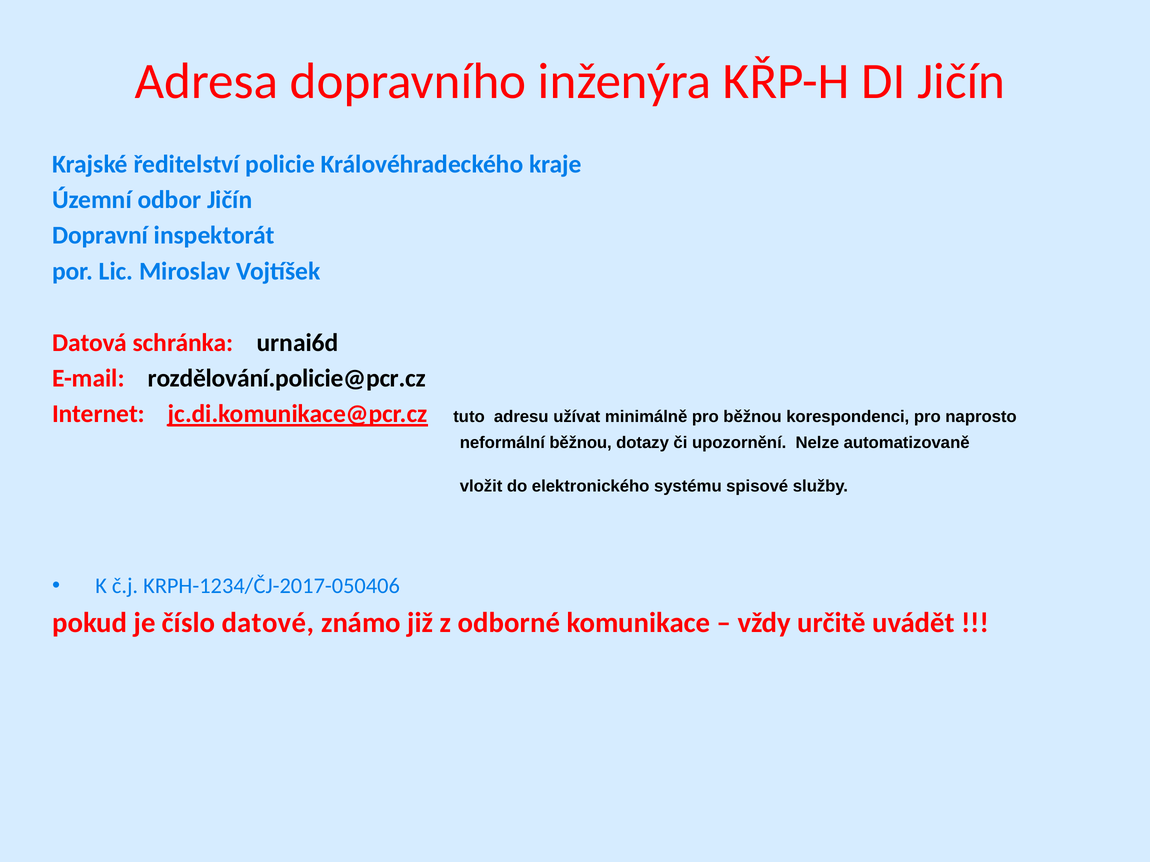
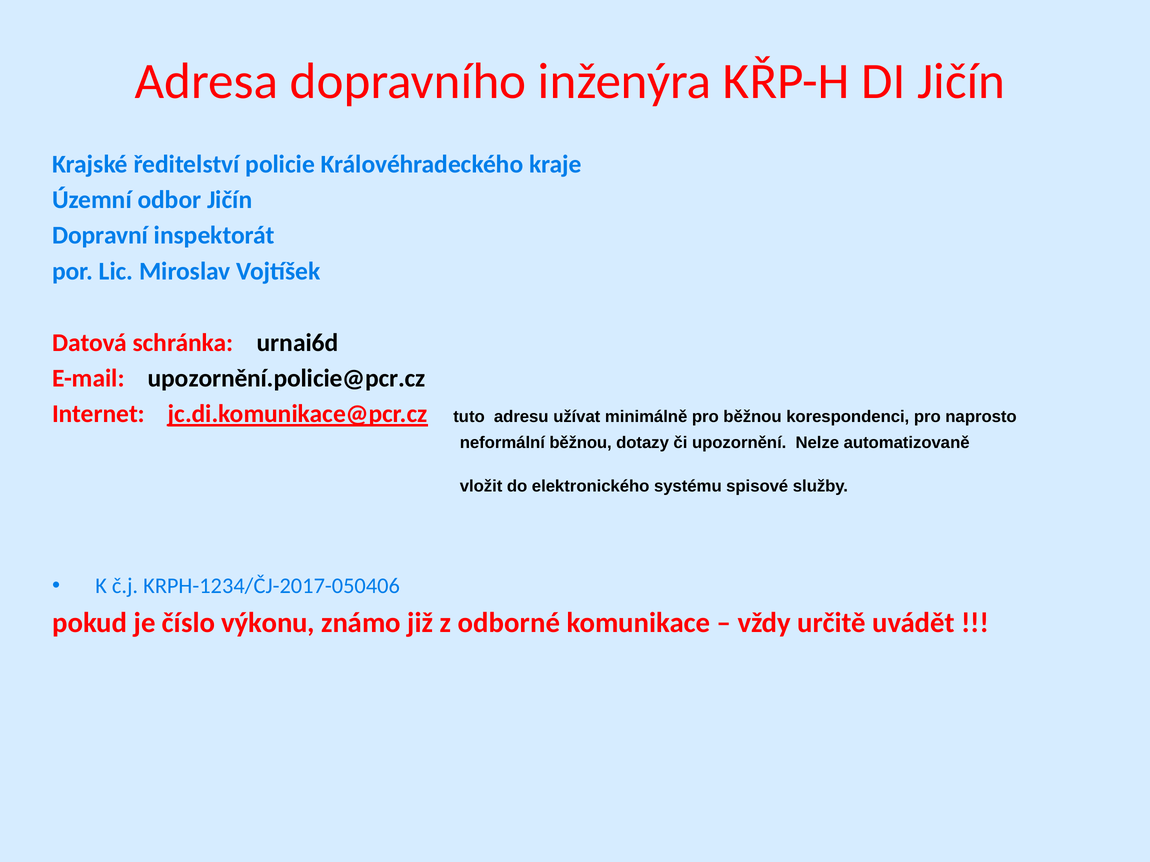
rozdělování.policie@pcr.cz: rozdělování.policie@pcr.cz -> upozornění.policie@pcr.cz
datové: datové -> výkonu
